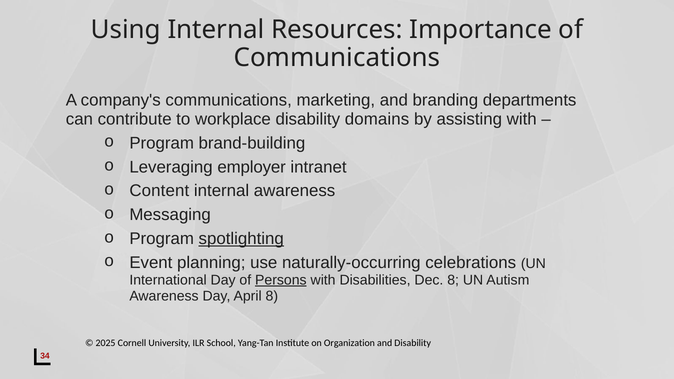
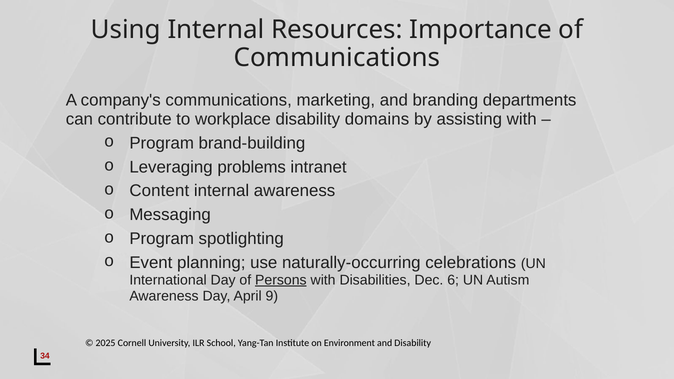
employer: employer -> problems
spotlighting underline: present -> none
Dec 8: 8 -> 6
April 8: 8 -> 9
Organization: Organization -> Environment
